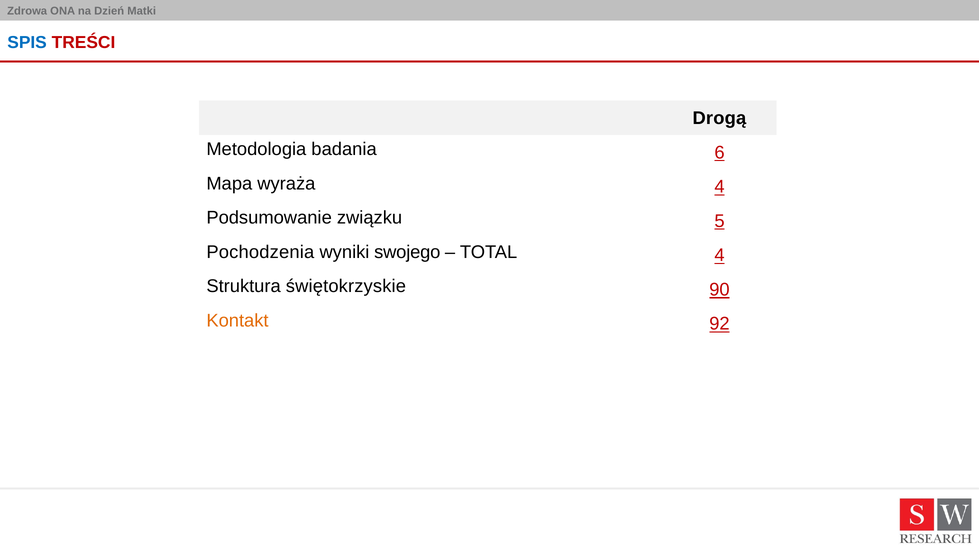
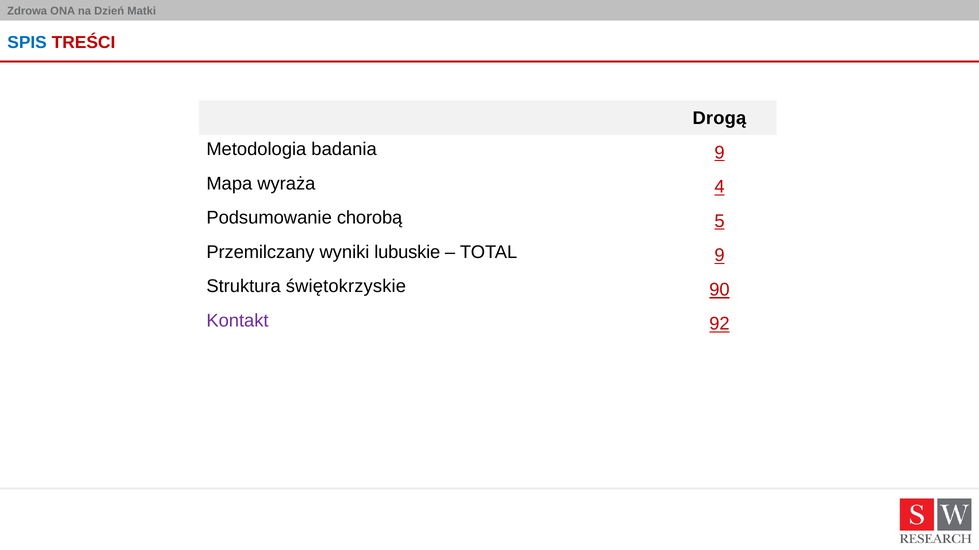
badania 6: 6 -> 9
związku: związku -> chorobą
Pochodzenia: Pochodzenia -> Przemilczany
swojego: swojego -> lubuskie
TOTAL 4: 4 -> 9
Kontakt colour: orange -> purple
